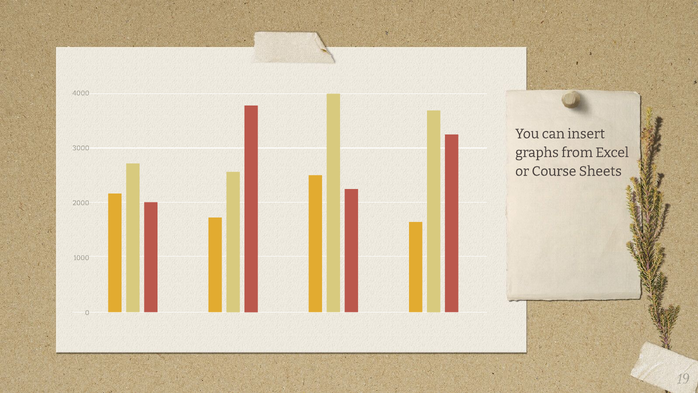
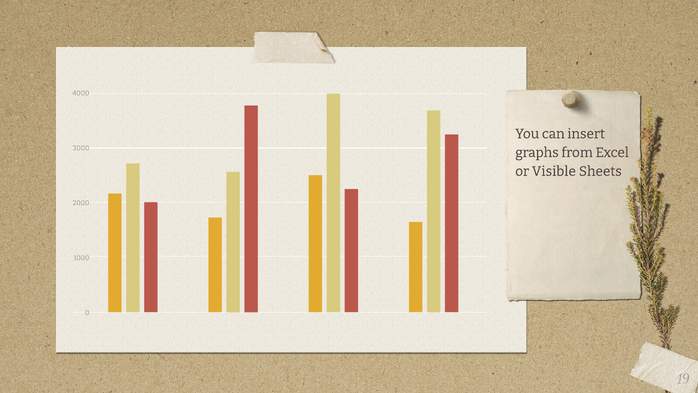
Course: Course -> Visible
